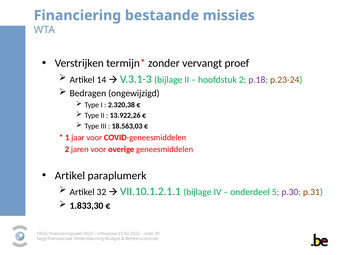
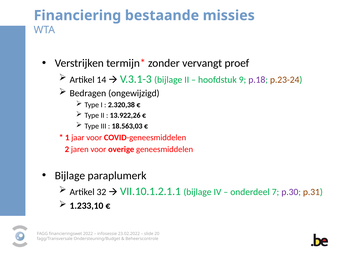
hoofdstuk 2: 2 -> 9
Artikel at (70, 176): Artikel -> Bijlage
5: 5 -> 7
1.833,30: 1.833,30 -> 1.233,10
